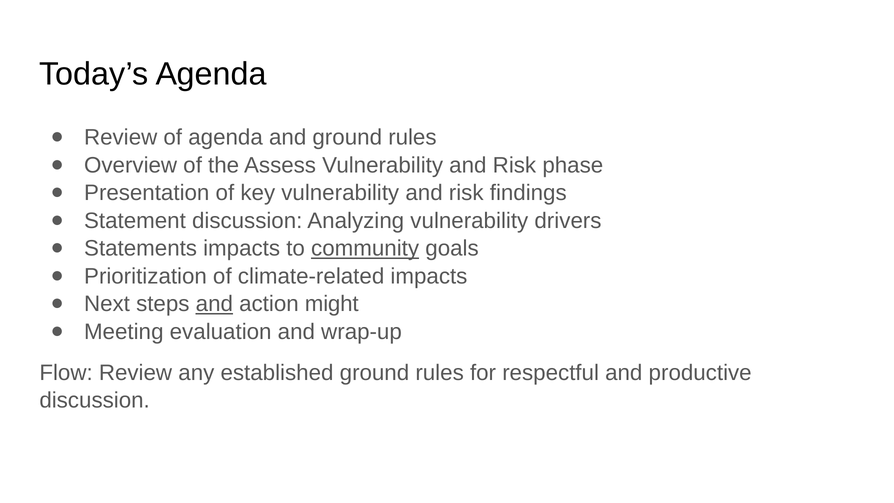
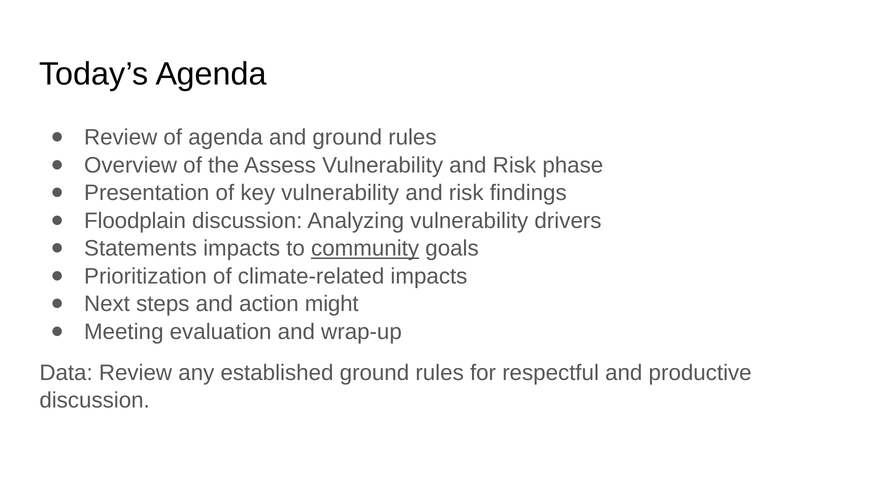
Statement: Statement -> Floodplain
and at (214, 304) underline: present -> none
Flow: Flow -> Data
